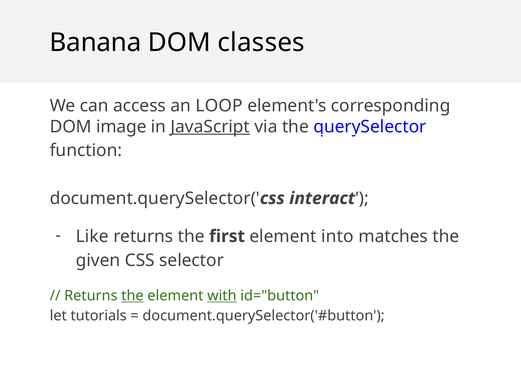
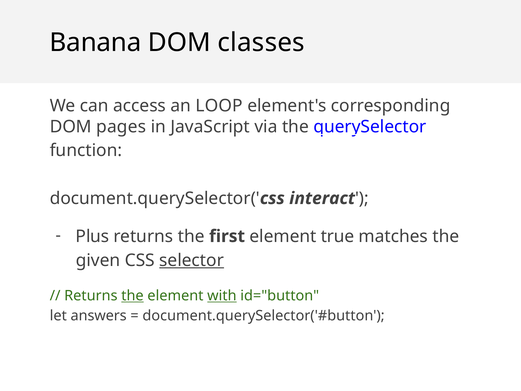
image: image -> pages
JavaScript underline: present -> none
Like: Like -> Plus
into: into -> true
selector underline: none -> present
tutorials: tutorials -> answers
